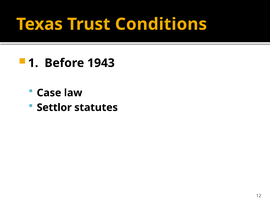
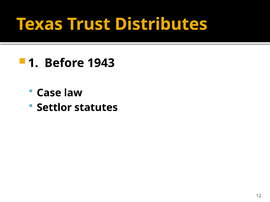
Conditions: Conditions -> Distributes
